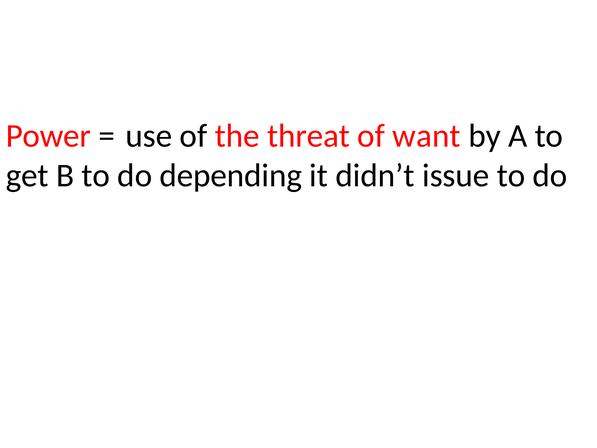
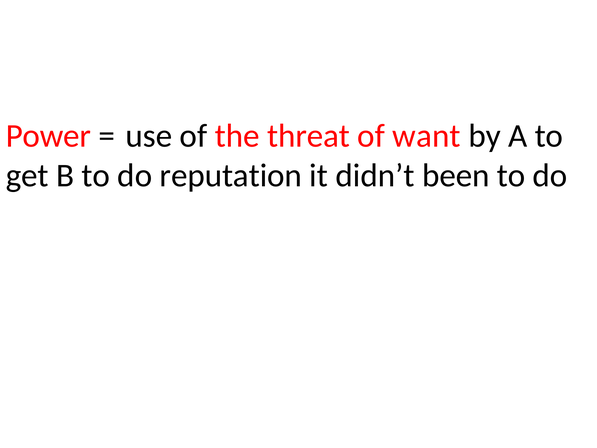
depending: depending -> reputation
issue: issue -> been
